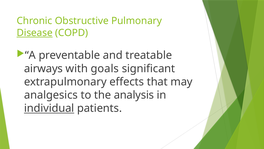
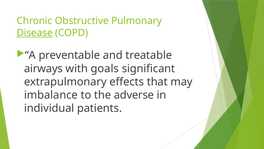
analgesics: analgesics -> imbalance
analysis: analysis -> adverse
individual underline: present -> none
